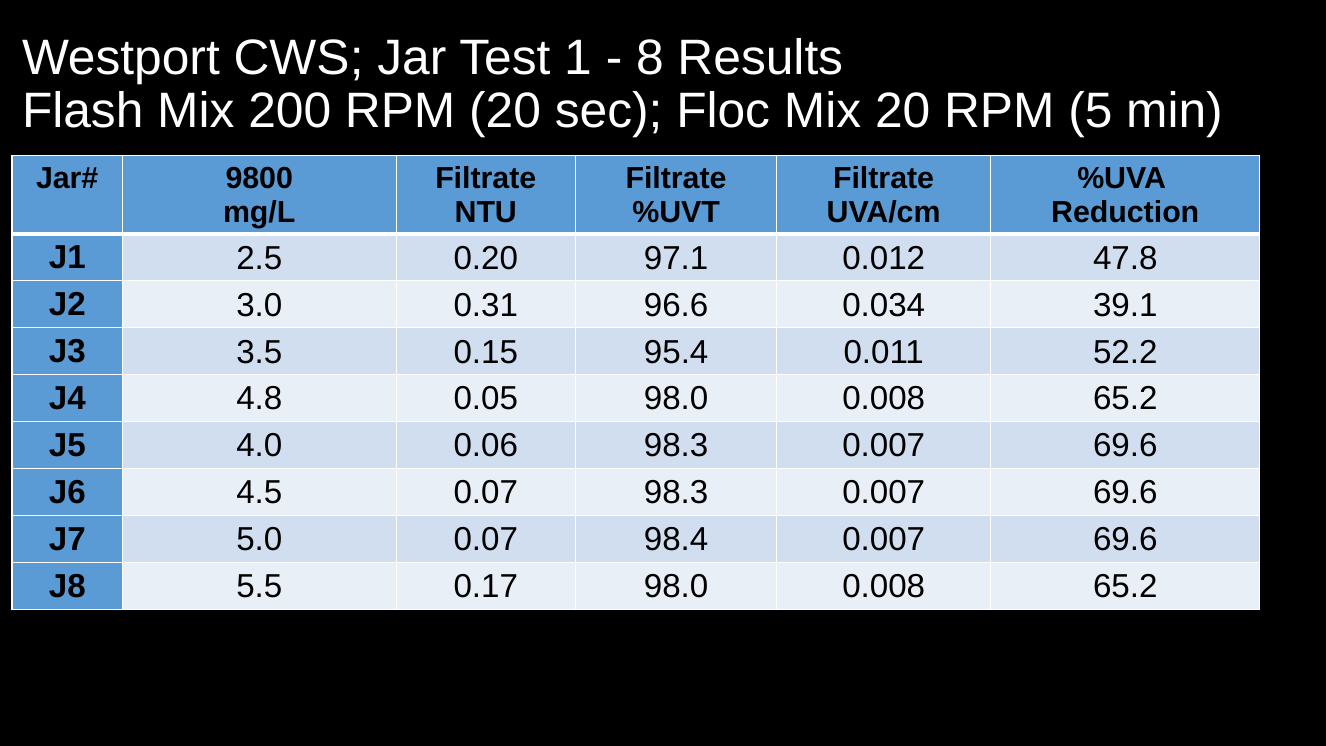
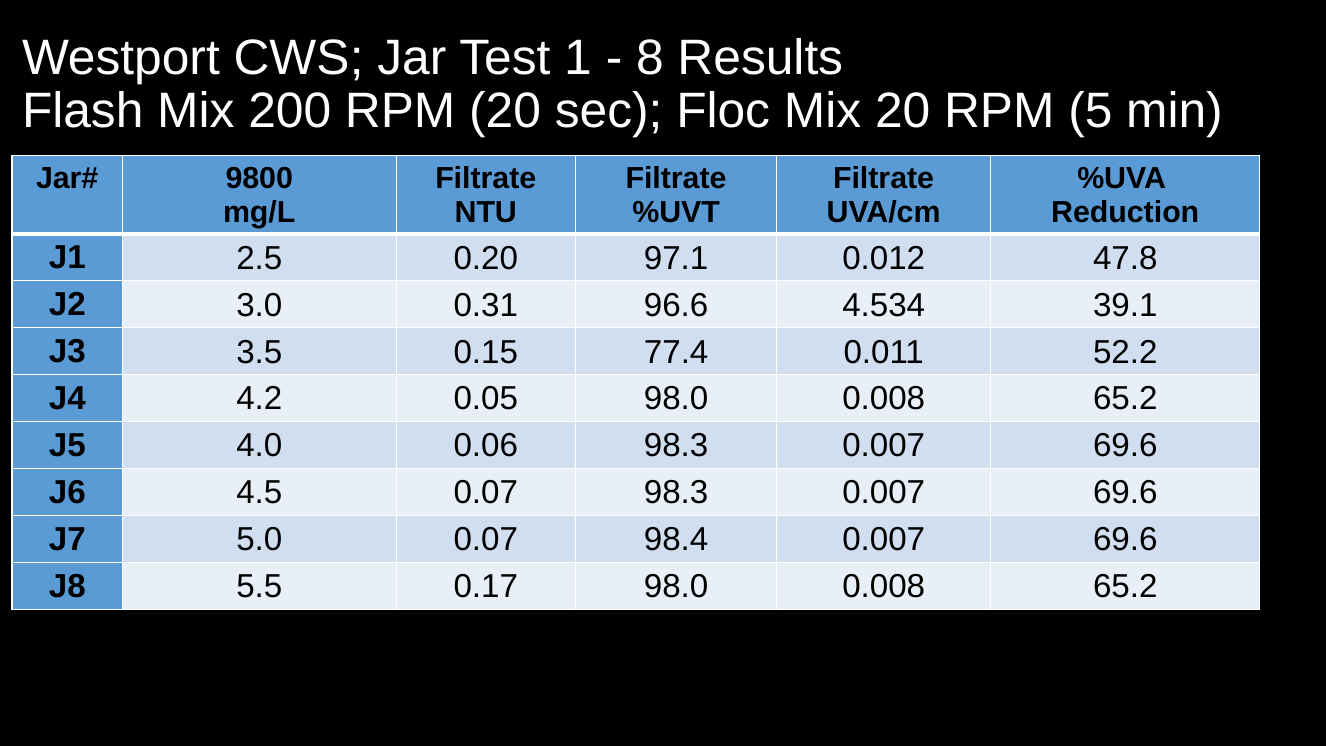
0.034: 0.034 -> 4.534
95.4: 95.4 -> 77.4
4.8: 4.8 -> 4.2
